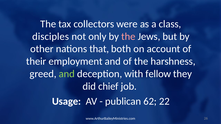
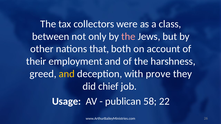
disciples: disciples -> between
and at (67, 74) colour: light green -> yellow
fellow: fellow -> prove
62: 62 -> 58
